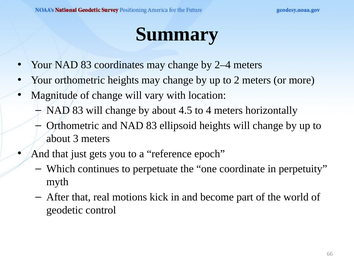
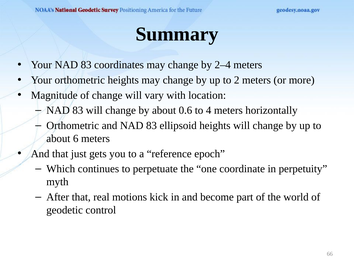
4.5: 4.5 -> 0.6
3: 3 -> 6
